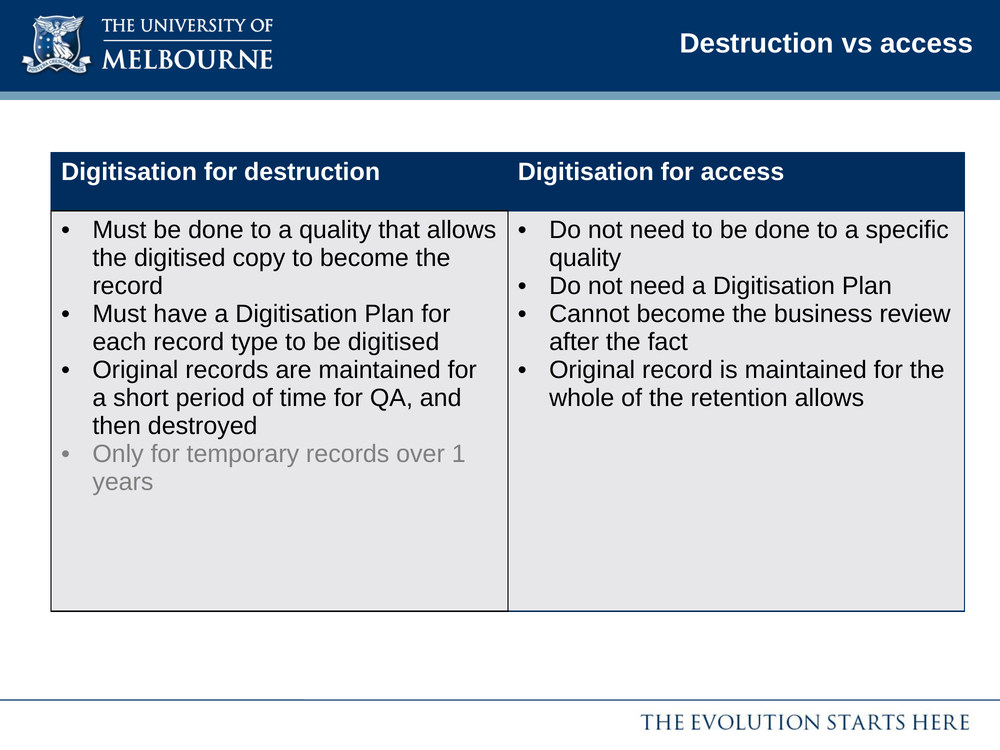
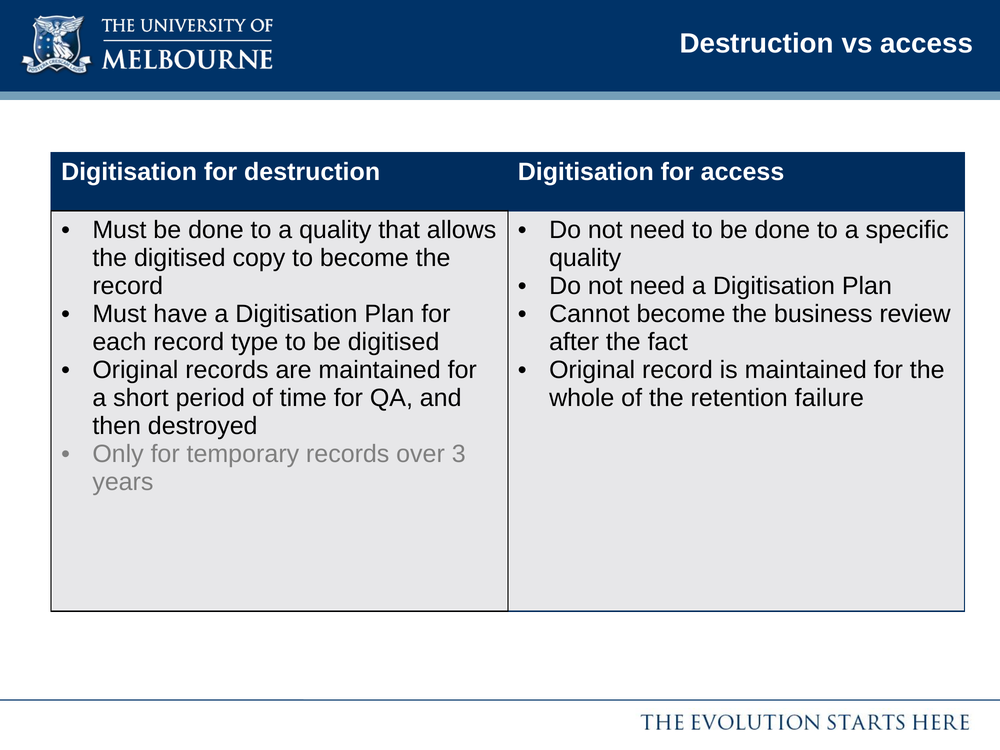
retention allows: allows -> failure
1: 1 -> 3
